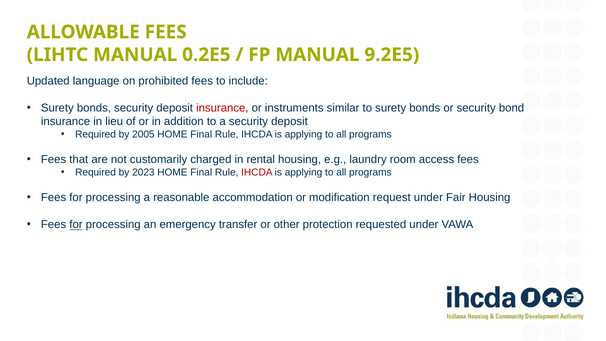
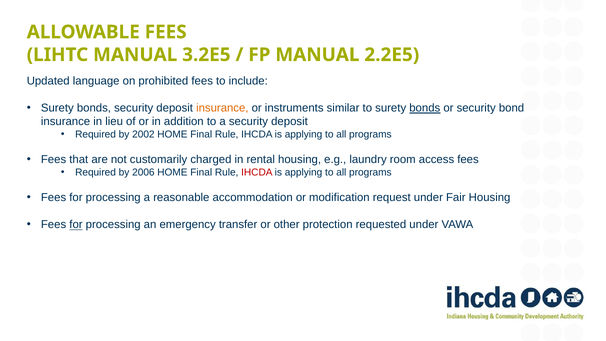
0.2E5: 0.2E5 -> 3.2E5
9.2E5: 9.2E5 -> 2.2E5
insurance at (222, 108) colour: red -> orange
bonds at (425, 108) underline: none -> present
2005: 2005 -> 2002
2023: 2023 -> 2006
